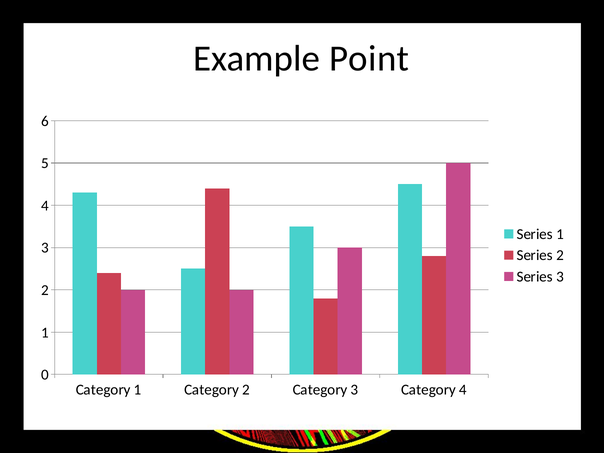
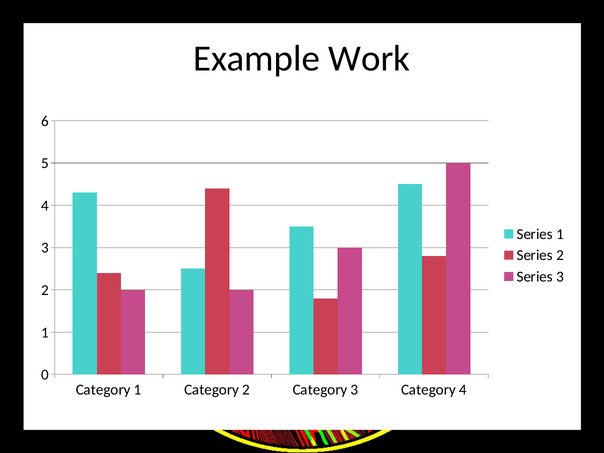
Point: Point -> Work
